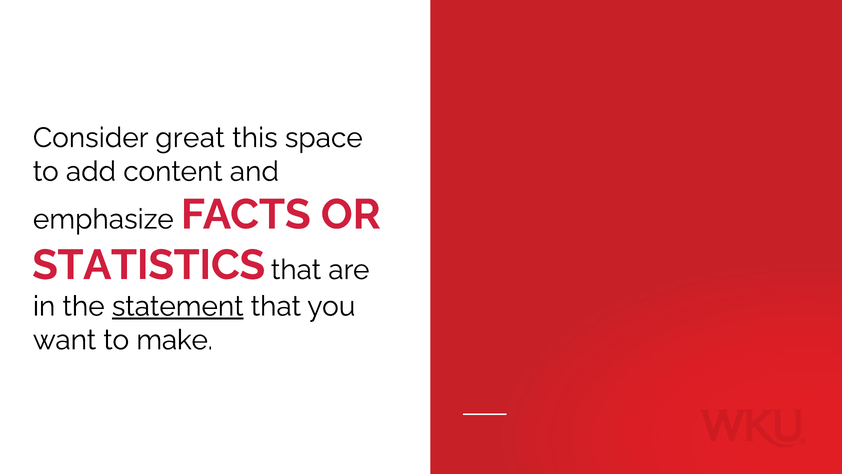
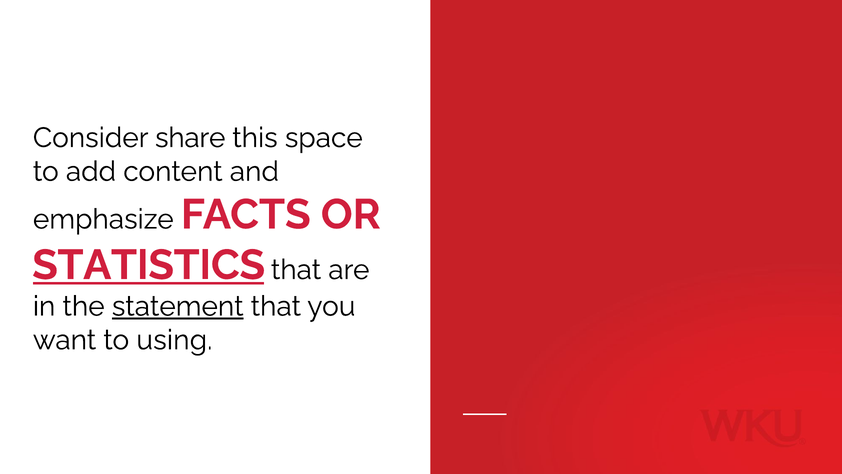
great: great -> share
STATISTICS underline: none -> present
make: make -> using
